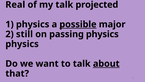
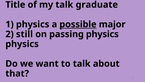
Real: Real -> Title
projected: projected -> graduate
about underline: present -> none
